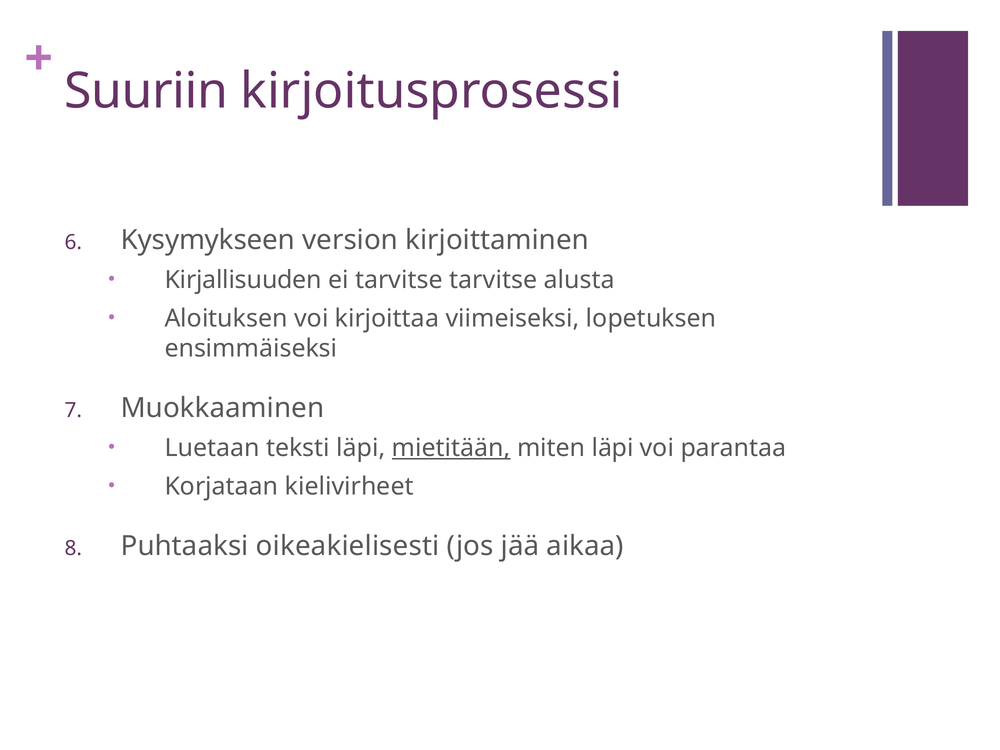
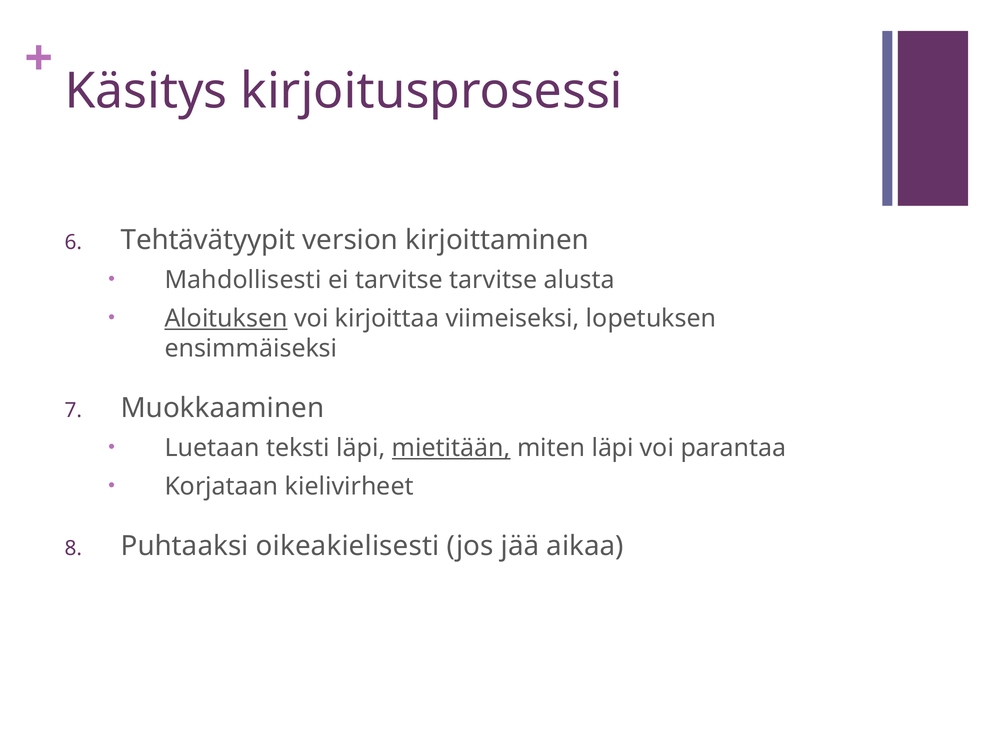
Suuriin: Suuriin -> Käsitys
Kysymykseen: Kysymykseen -> Tehtävätyypit
Kirjallisuuden: Kirjallisuuden -> Mahdollisesti
Aloituksen underline: none -> present
